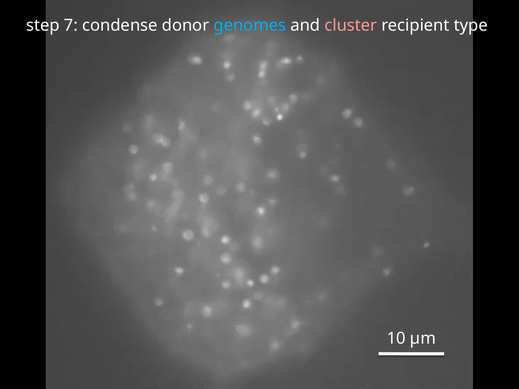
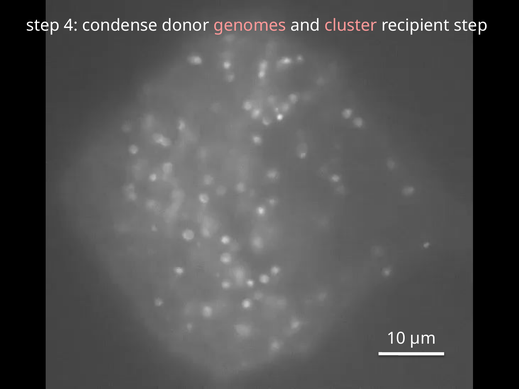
7: 7 -> 4
genomes colour: light blue -> pink
recipient type: type -> step
